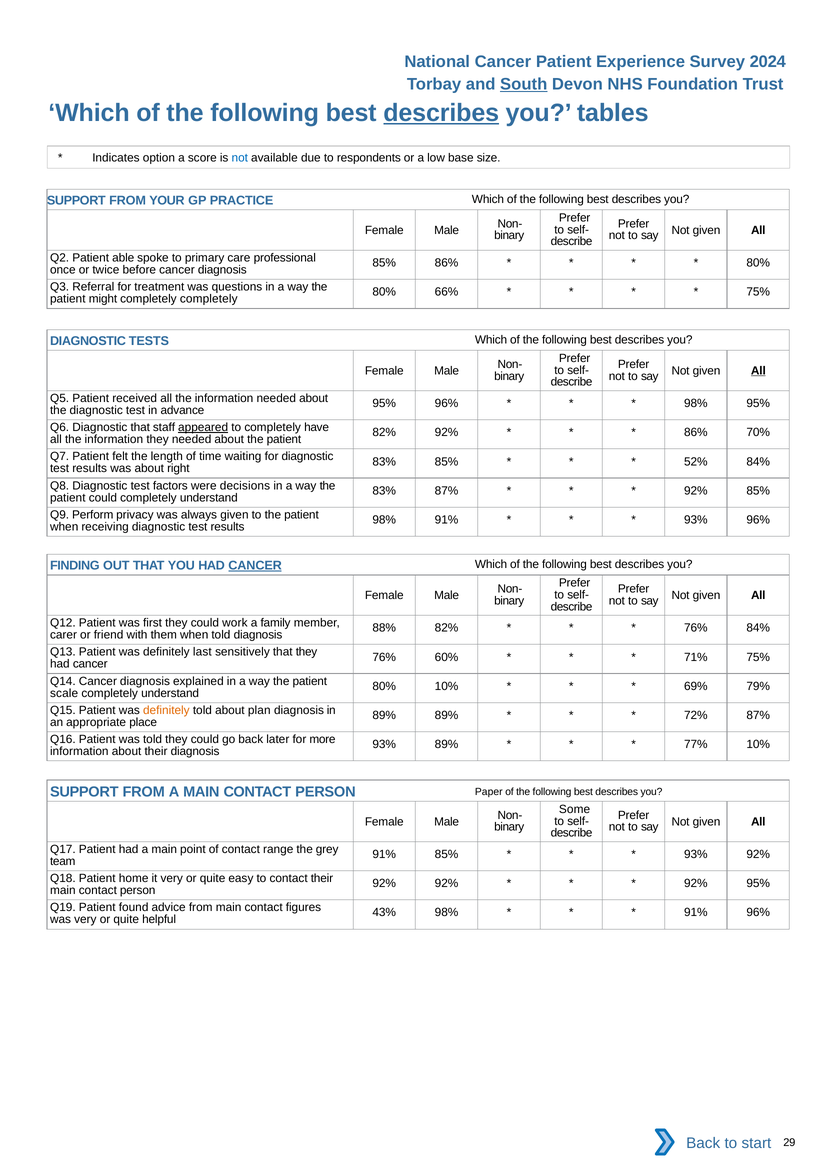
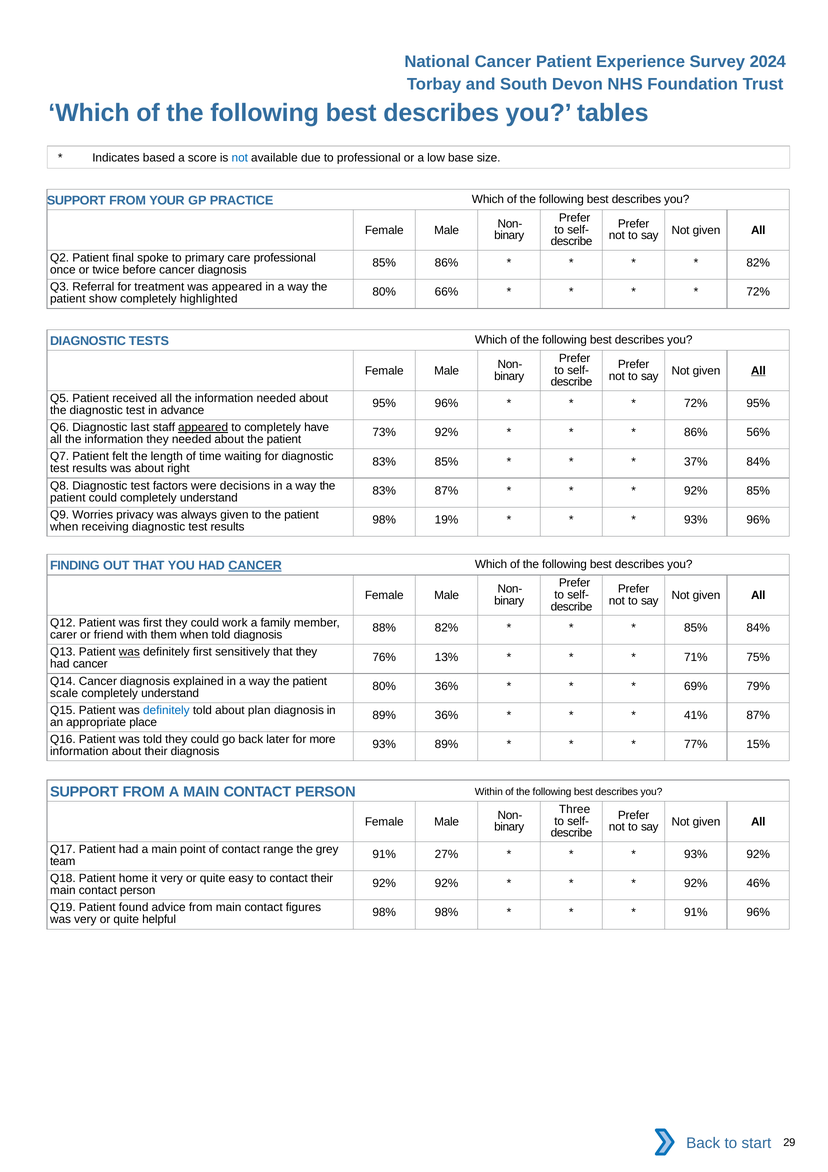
South underline: present -> none
describes at (441, 113) underline: present -> none
option: option -> based
to respondents: respondents -> professional
able: able -> final
80% at (758, 263): 80% -> 82%
was questions: questions -> appeared
75% at (758, 292): 75% -> 72%
might: might -> show
completely completely: completely -> highlighted
98% at (696, 403): 98% -> 72%
Diagnostic that: that -> last
82% at (384, 432): 82% -> 73%
70%: 70% -> 56%
52%: 52% -> 37%
Perform: Perform -> Worries
98% 91%: 91% -> 19%
76% at (696, 628): 76% -> 85%
was at (129, 652) underline: none -> present
definitely last: last -> first
60%: 60% -> 13%
80% 10%: 10% -> 36%
definitely at (166, 710) colour: orange -> blue
89% 89%: 89% -> 36%
72%: 72% -> 41%
77% 10%: 10% -> 15%
Paper: Paper -> Within
Some: Some -> Three
91% 85%: 85% -> 27%
92% 95%: 95% -> 46%
43% at (384, 912): 43% -> 98%
